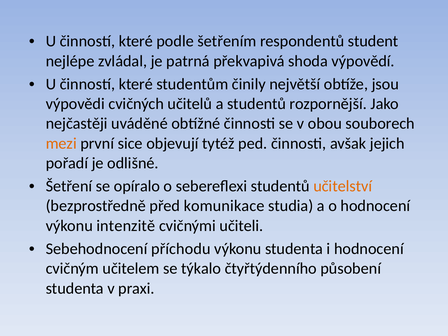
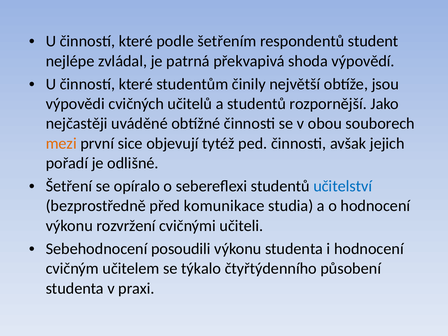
učitelství colour: orange -> blue
intenzitě: intenzitě -> rozvržení
příchodu: příchodu -> posoudili
